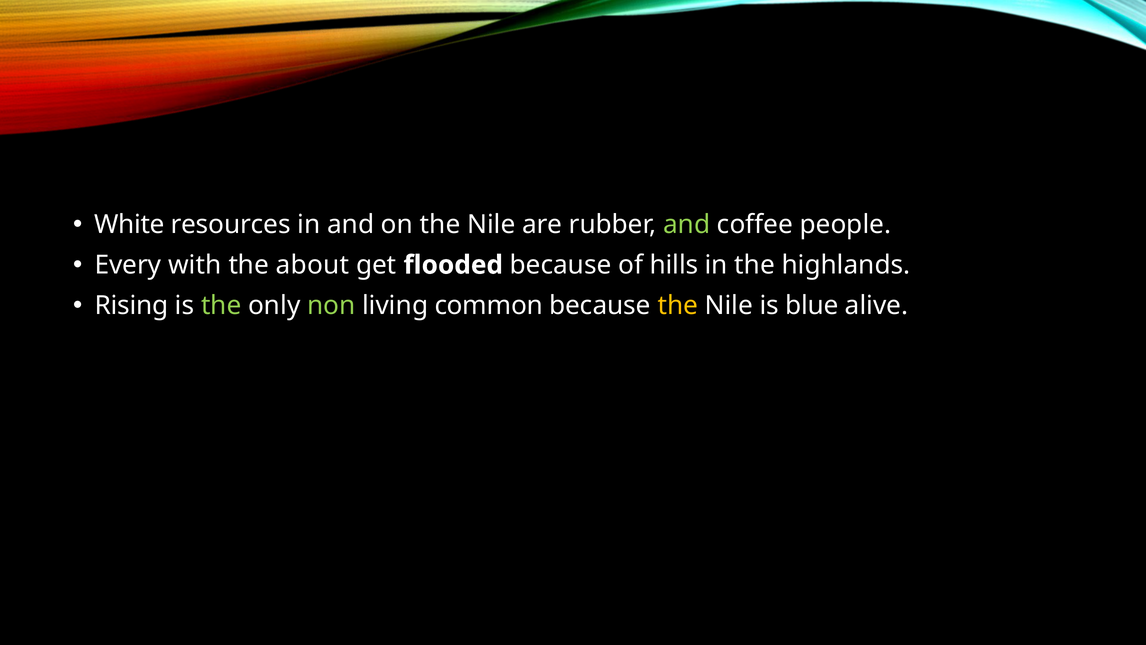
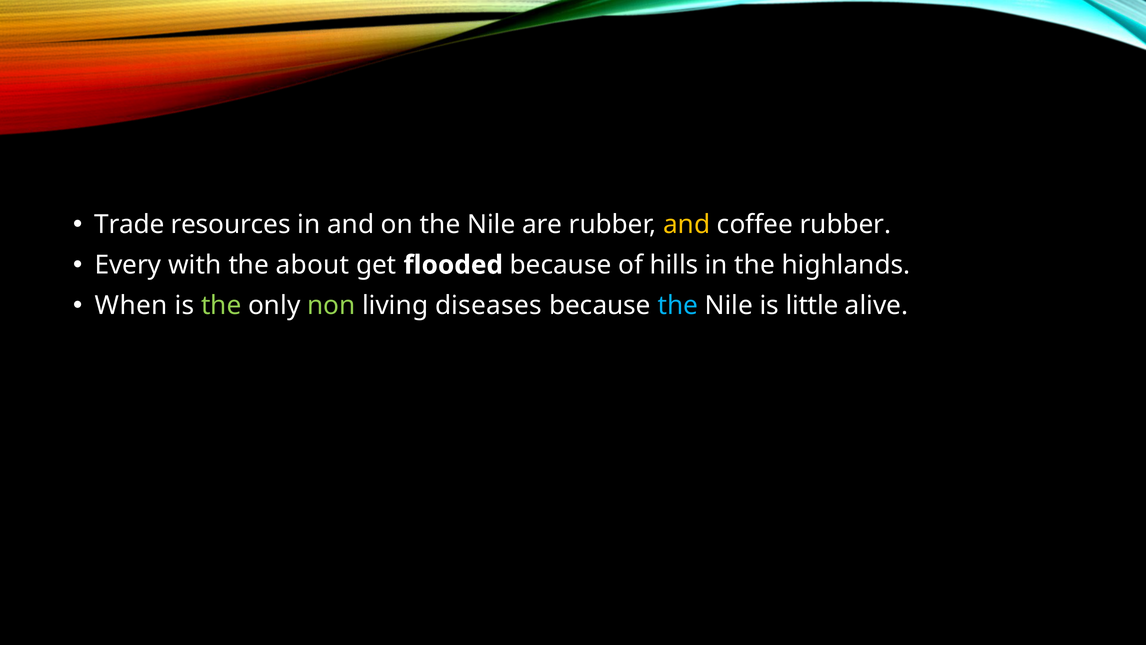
White: White -> Trade
and at (687, 225) colour: light green -> yellow
coffee people: people -> rubber
Rising: Rising -> When
common: common -> diseases
the at (678, 305) colour: yellow -> light blue
blue: blue -> little
